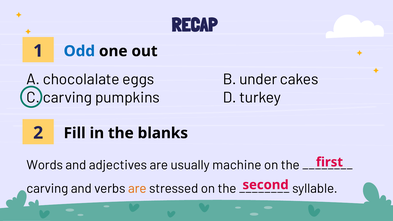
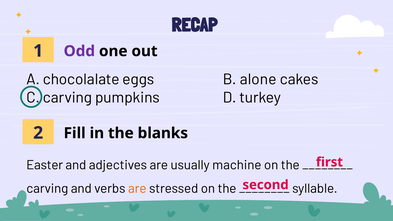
Odd colour: blue -> purple
under: under -> alone
Words: Words -> Easter
